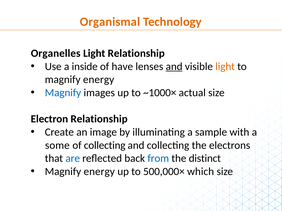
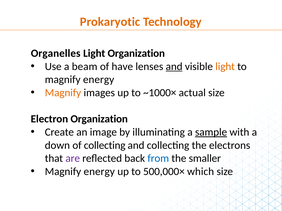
Organismal: Organismal -> Prokaryotic
Light Relationship: Relationship -> Organization
inside: inside -> beam
Magnify at (63, 93) colour: blue -> orange
Electron Relationship: Relationship -> Organization
sample underline: none -> present
some: some -> down
are colour: blue -> purple
distinct: distinct -> smaller
